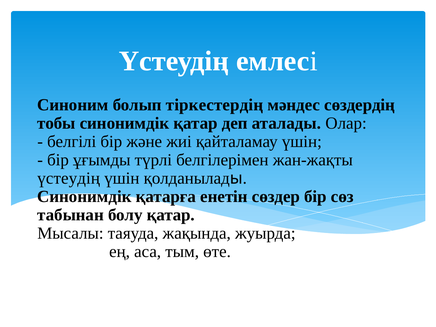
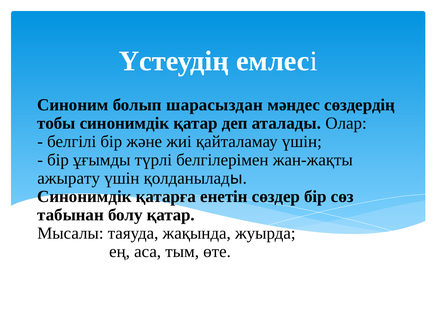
тіркестердің: тіркестердің -> шарасыздан
үстеудің at (69, 178): үстеудің -> ажырату
